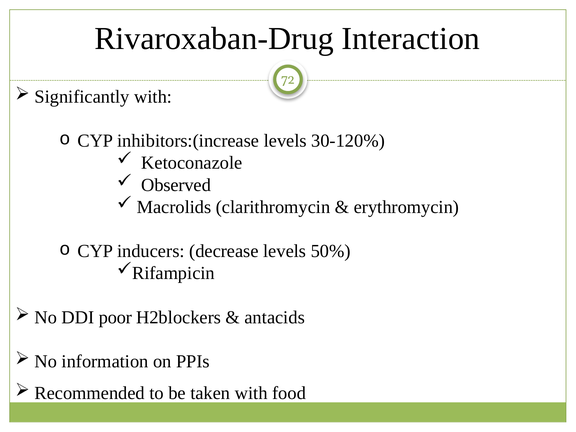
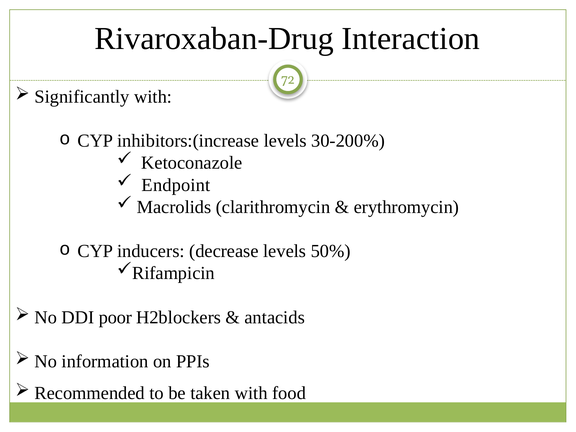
30-120%: 30-120% -> 30-200%
Observed: Observed -> Endpoint
